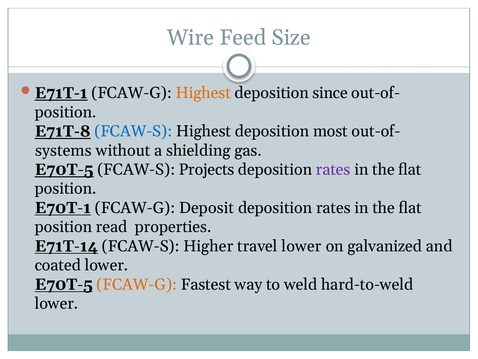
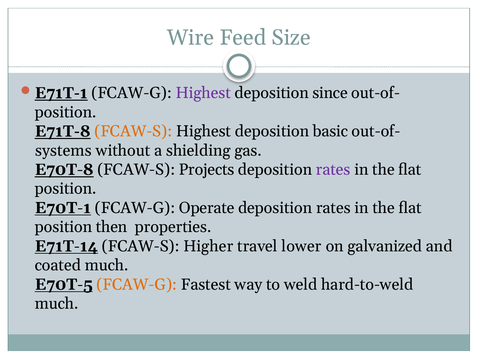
Highest at (203, 93) colour: orange -> purple
FCAW-S at (133, 131) colour: blue -> orange
most: most -> basic
E70T-5 at (64, 169): E70T-5 -> E70T-8
Deposit: Deposit -> Operate
read: read -> then
coated lower: lower -> much
lower at (57, 303): lower -> much
